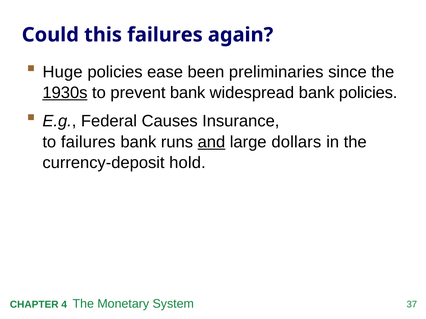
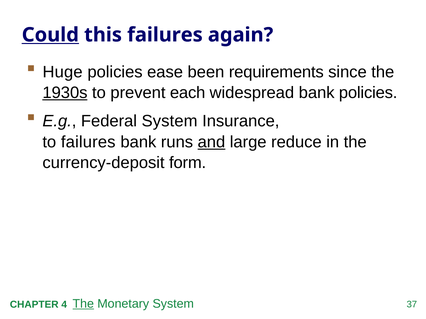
Could underline: none -> present
preliminaries: preliminaries -> requirements
prevent bank: bank -> each
Federal Causes: Causes -> System
dollars: dollars -> reduce
hold: hold -> form
The at (83, 304) underline: none -> present
